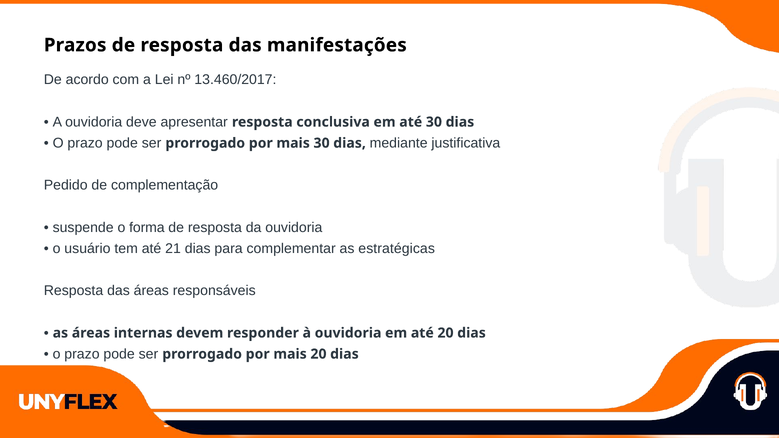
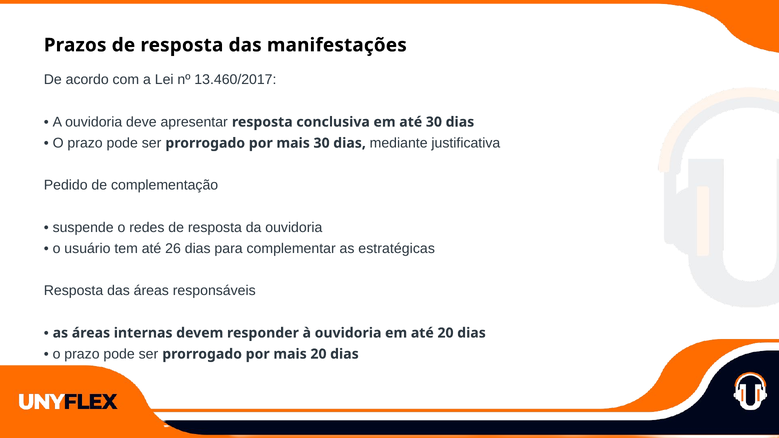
forma: forma -> redes
21: 21 -> 26
